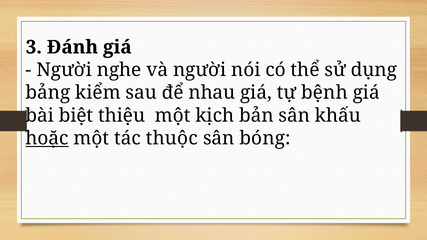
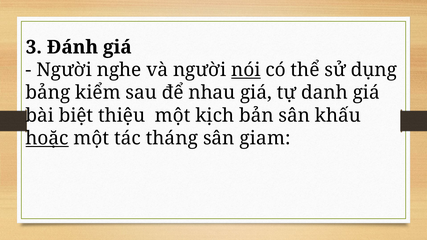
nói underline: none -> present
bệnh: bệnh -> danh
thuộc: thuộc -> tháng
bóng: bóng -> giam
